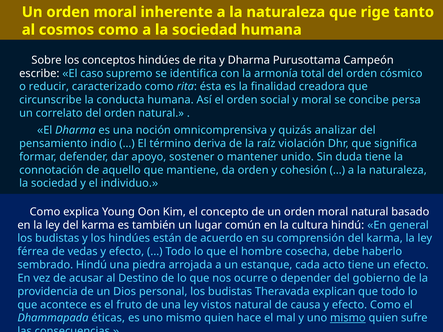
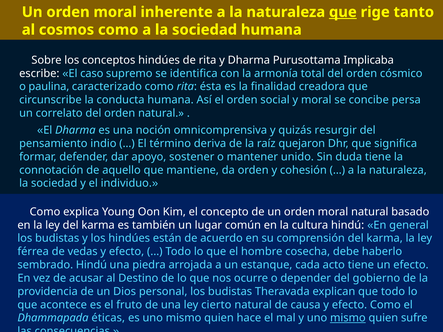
que at (343, 12) underline: none -> present
Campeón: Campeón -> Implicaba
reducir: reducir -> paulina
analizar: analizar -> resurgir
violación: violación -> quejaron
vistos: vistos -> cierto
